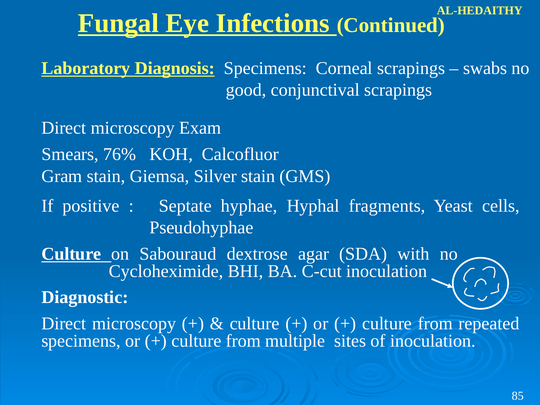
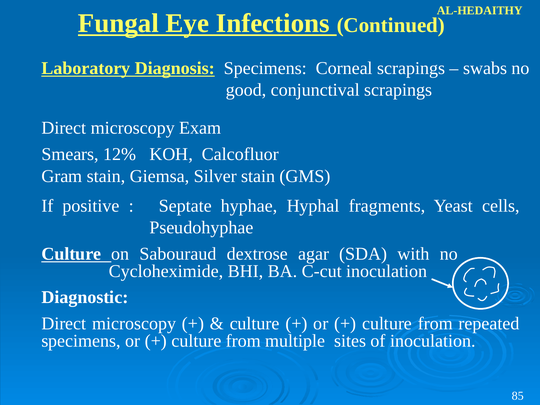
76%: 76% -> 12%
